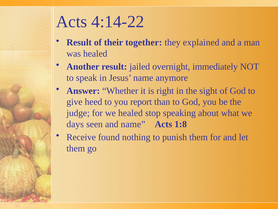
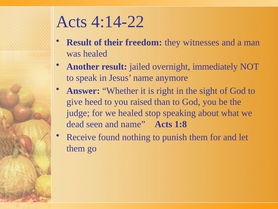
together: together -> freedom
explained: explained -> witnesses
report: report -> raised
days: days -> dead
